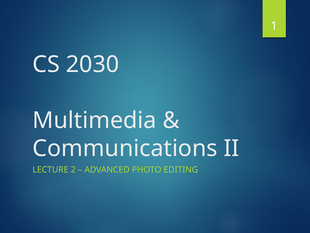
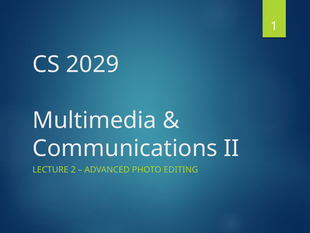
2030: 2030 -> 2029
